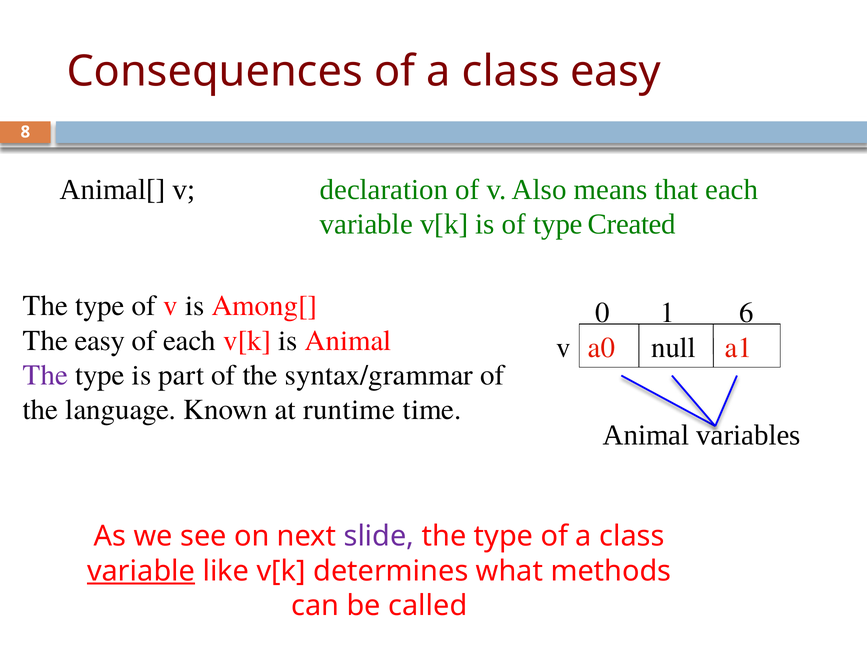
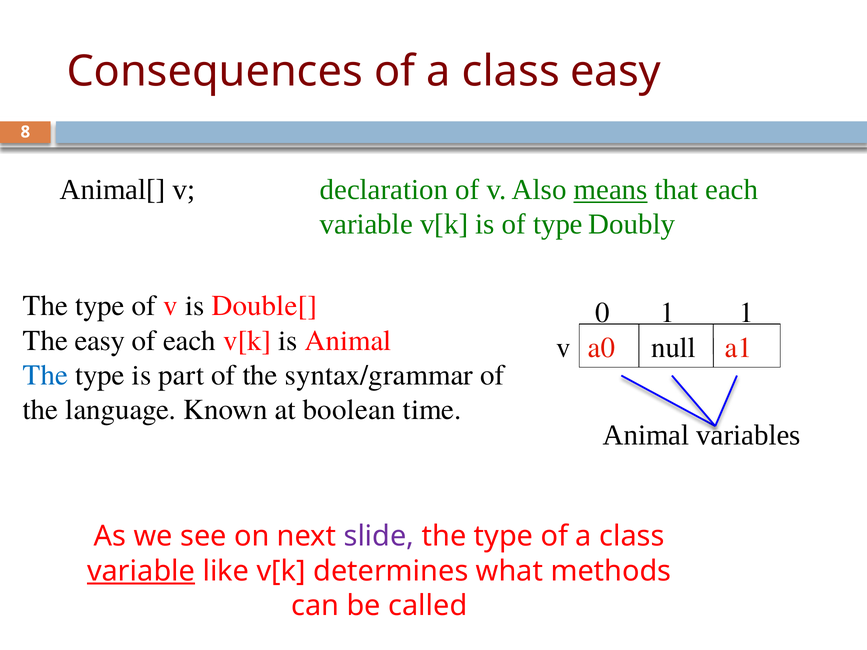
means underline: none -> present
Created: Created -> Doubly
Among[: Among[ -> Double[
1 6: 6 -> 1
The at (45, 375) colour: purple -> blue
runtime: runtime -> boolean
